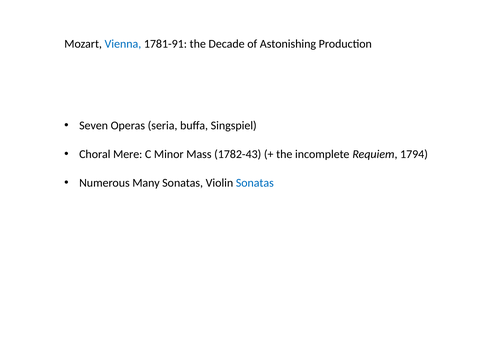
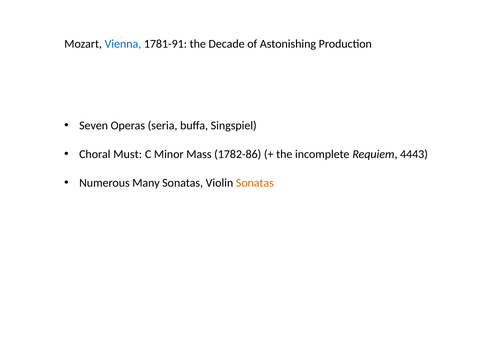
Mere: Mere -> Must
1782-43: 1782-43 -> 1782-86
1794: 1794 -> 4443
Sonatas at (255, 183) colour: blue -> orange
